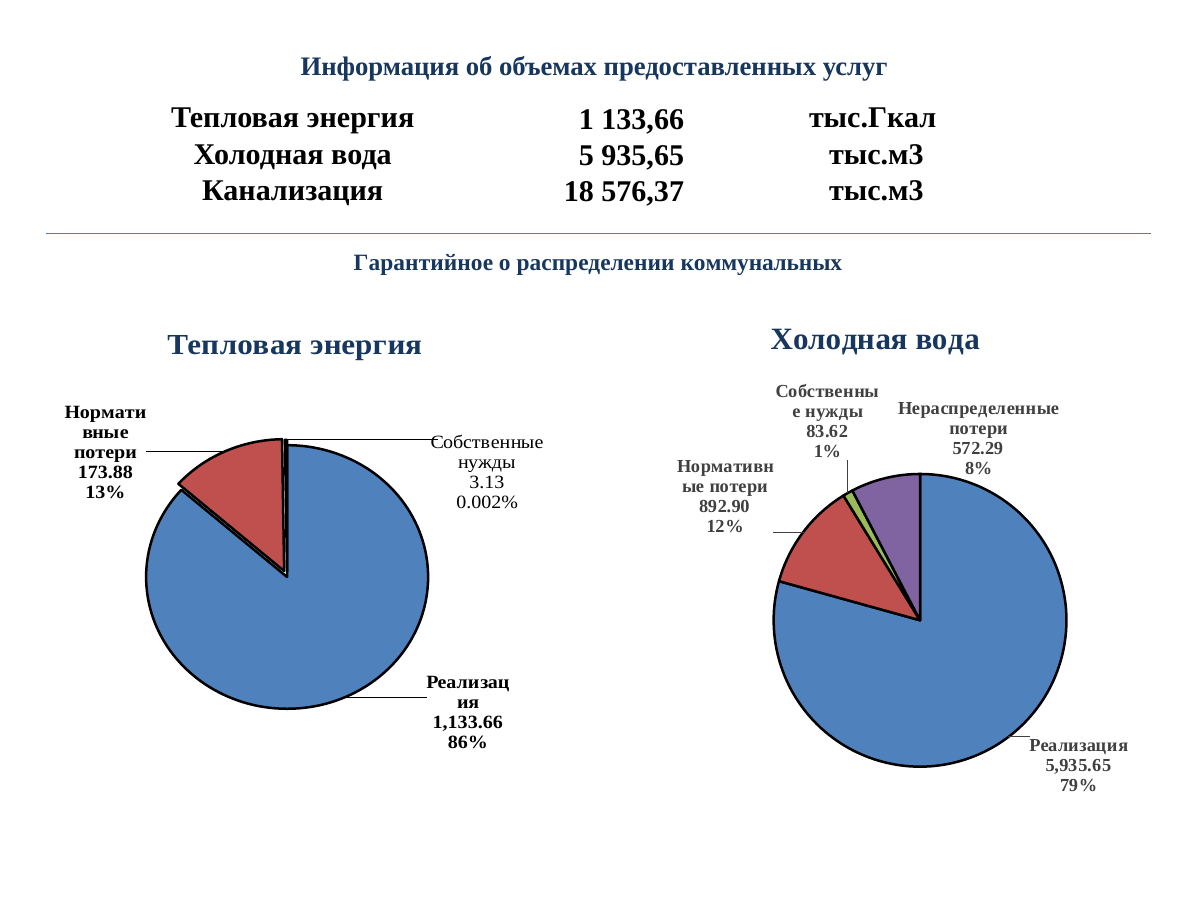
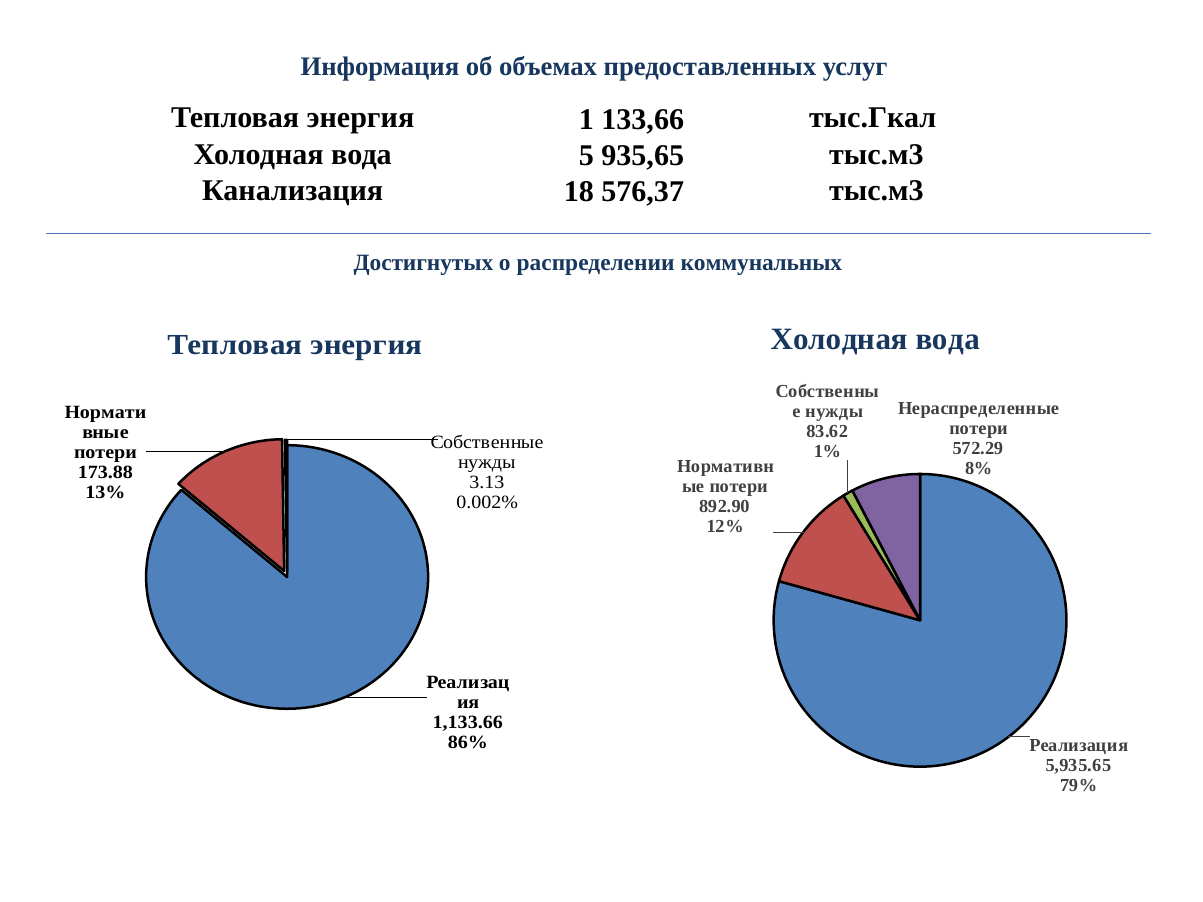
Гарантийное: Гарантийное -> Достигнутых
